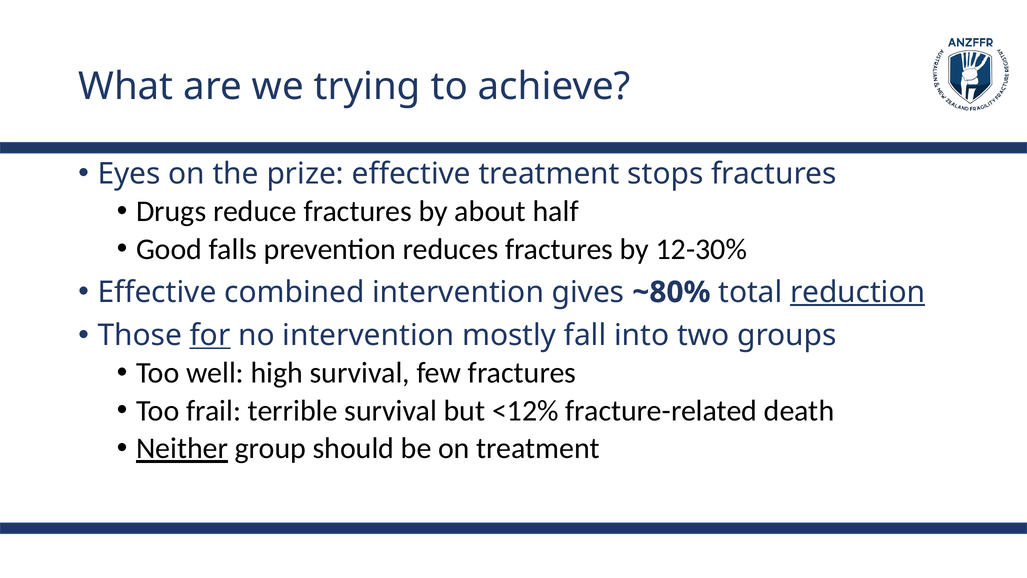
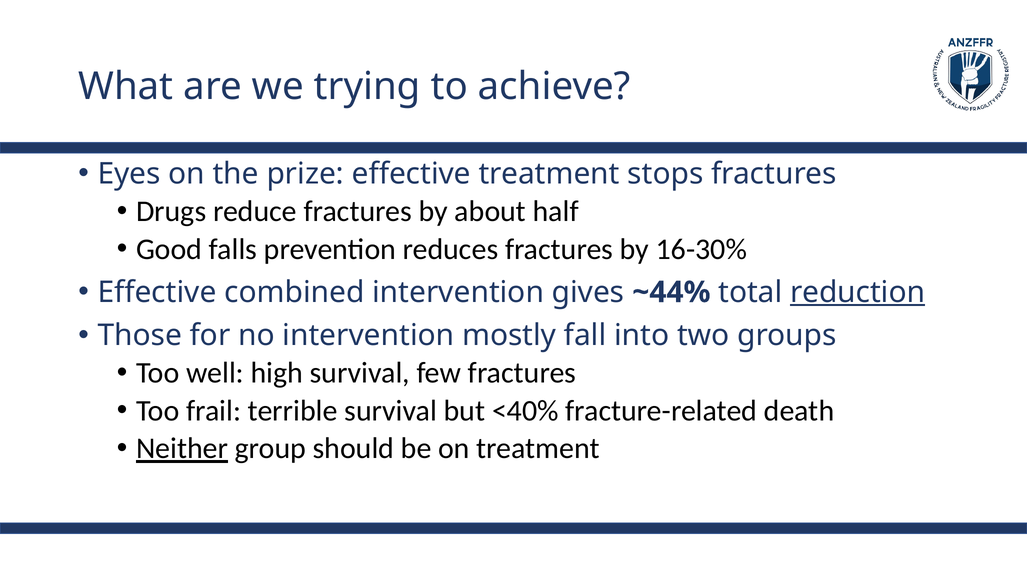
12-30%: 12-30% -> 16-30%
~80%: ~80% -> ~44%
for underline: present -> none
<12%: <12% -> <40%
